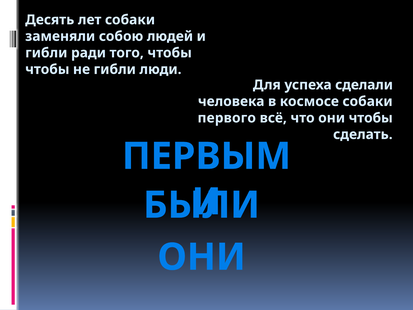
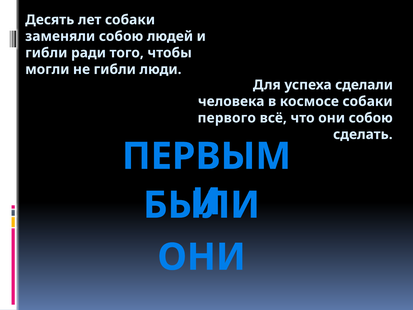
чтобы at (47, 69): чтобы -> могли
они чтобы: чтобы -> собою
